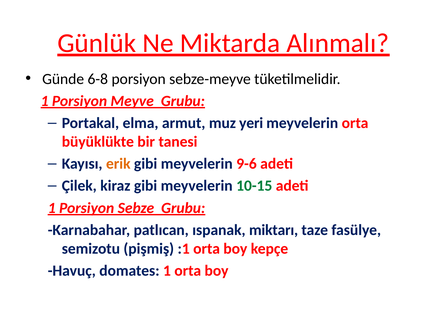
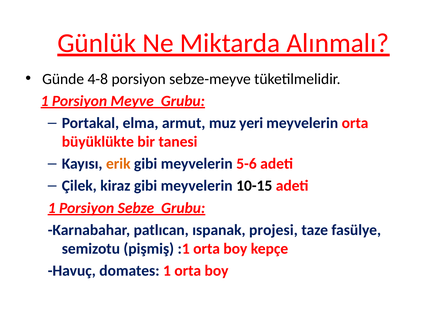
6-8: 6-8 -> 4-8
9-6: 9-6 -> 5-6
10-15 colour: green -> black
miktarı: miktarı -> projesi
